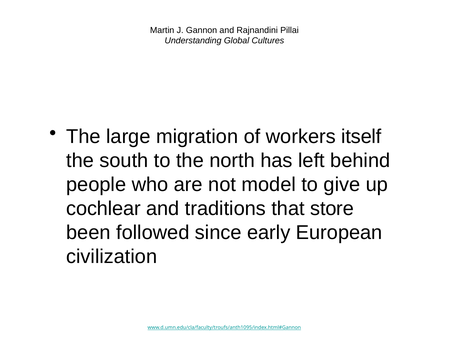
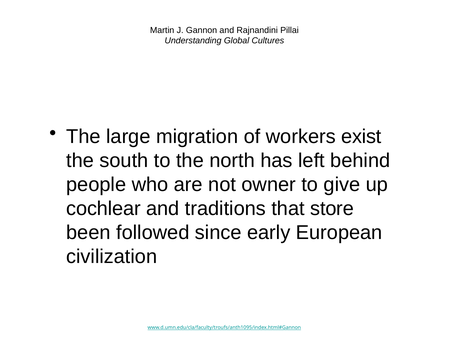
itself: itself -> exist
model: model -> owner
